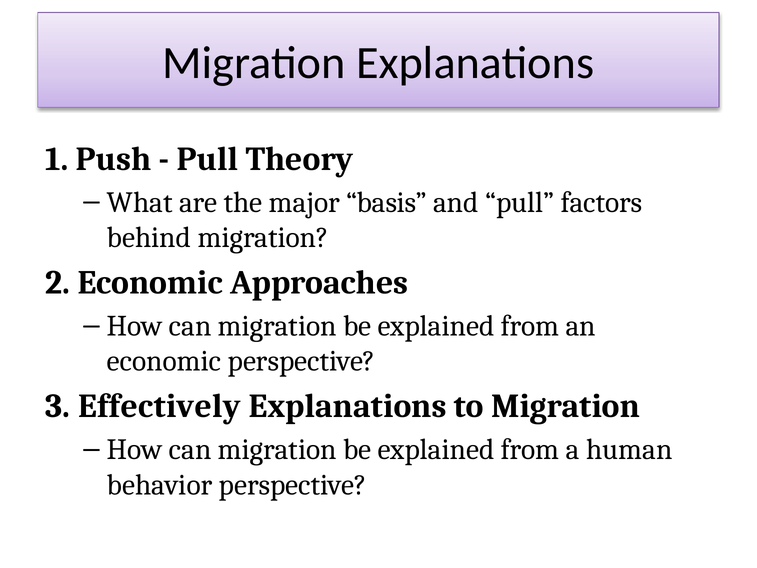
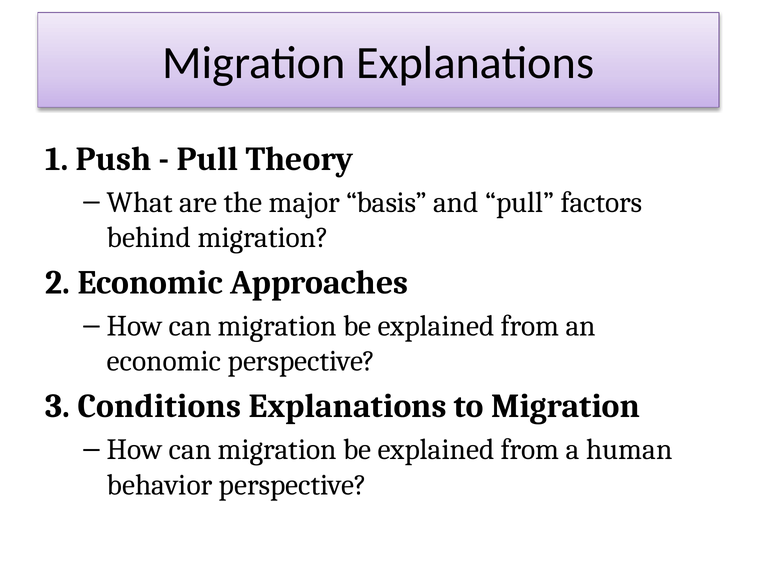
Effectively: Effectively -> Conditions
